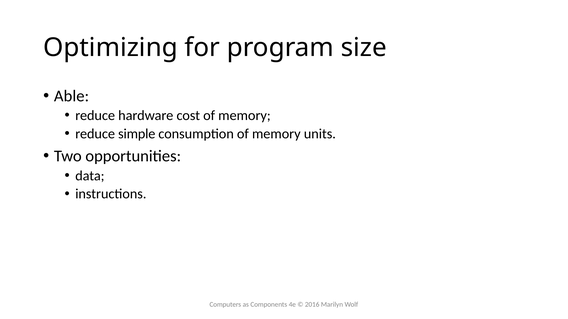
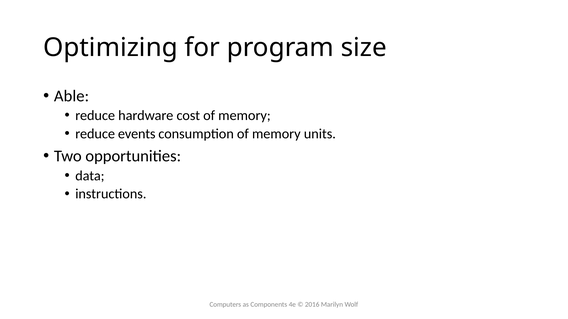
simple: simple -> events
